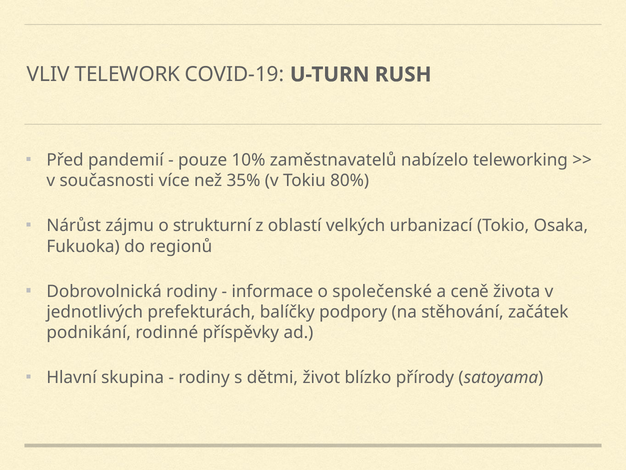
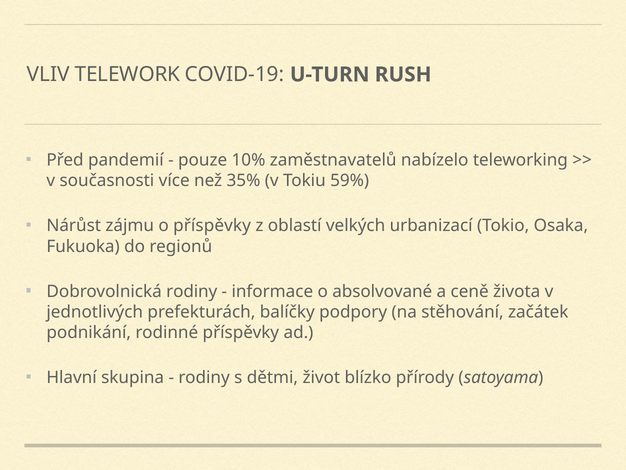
80%: 80% -> 59%
o strukturní: strukturní -> příspěvky
společenské: společenské -> absolvované
